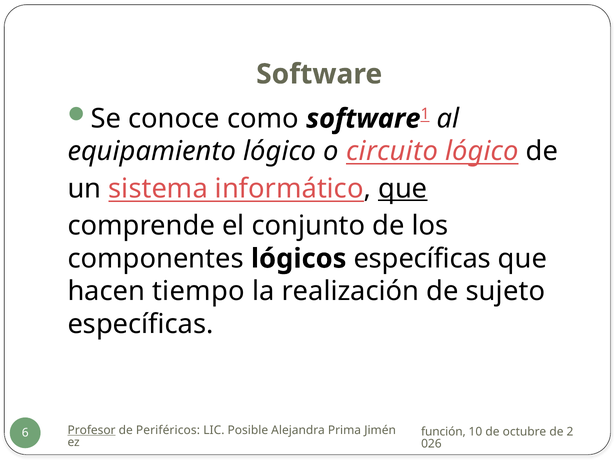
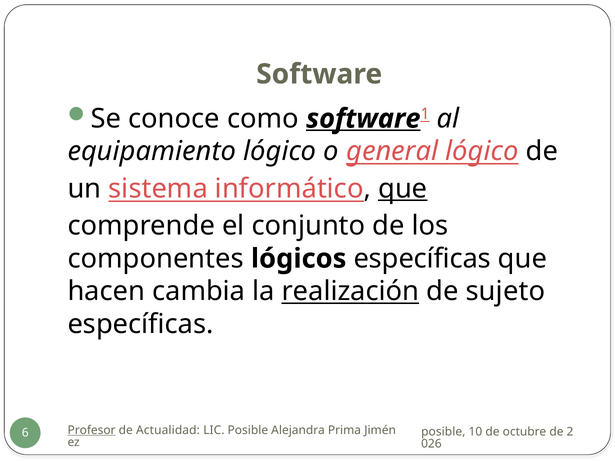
software at (363, 119) underline: none -> present
circuito: circuito -> general
tiempo: tiempo -> cambia
realización underline: none -> present
Periféricos: Periféricos -> Actualidad
función at (443, 432): función -> posible
